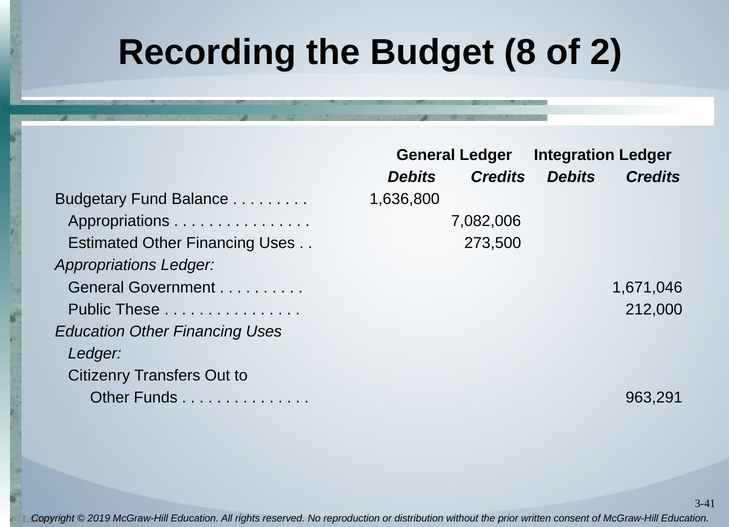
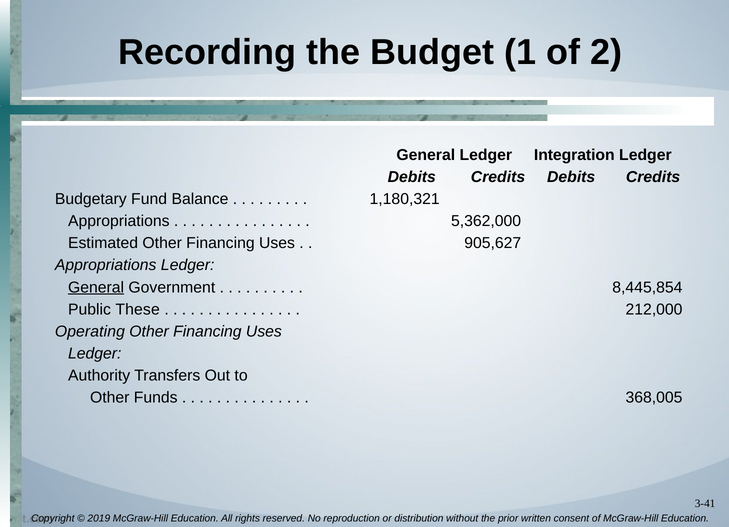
8: 8 -> 1
1,636,800: 1,636,800 -> 1,180,321
7,082,006: 7,082,006 -> 5,362,000
273,500: 273,500 -> 905,627
General at (96, 287) underline: none -> present
1,671,046: 1,671,046 -> 8,445,854
Education at (90, 331): Education -> Operating
Citizenry: Citizenry -> Authority
963,291: 963,291 -> 368,005
